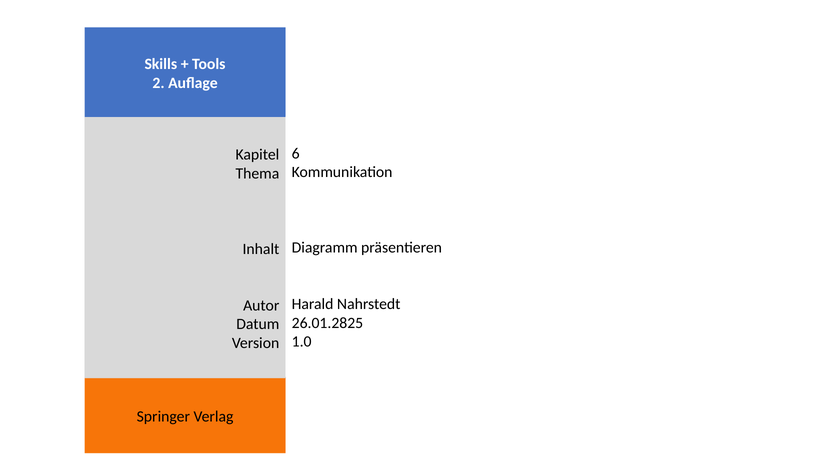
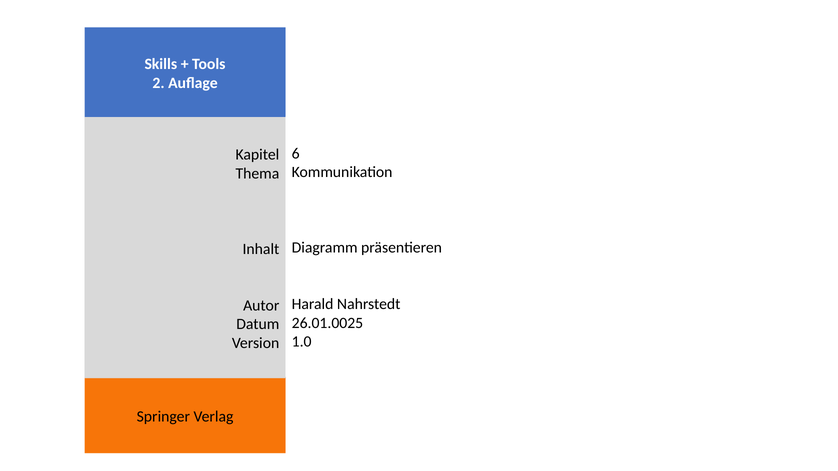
26.01.2825: 26.01.2825 -> 26.01.0025
